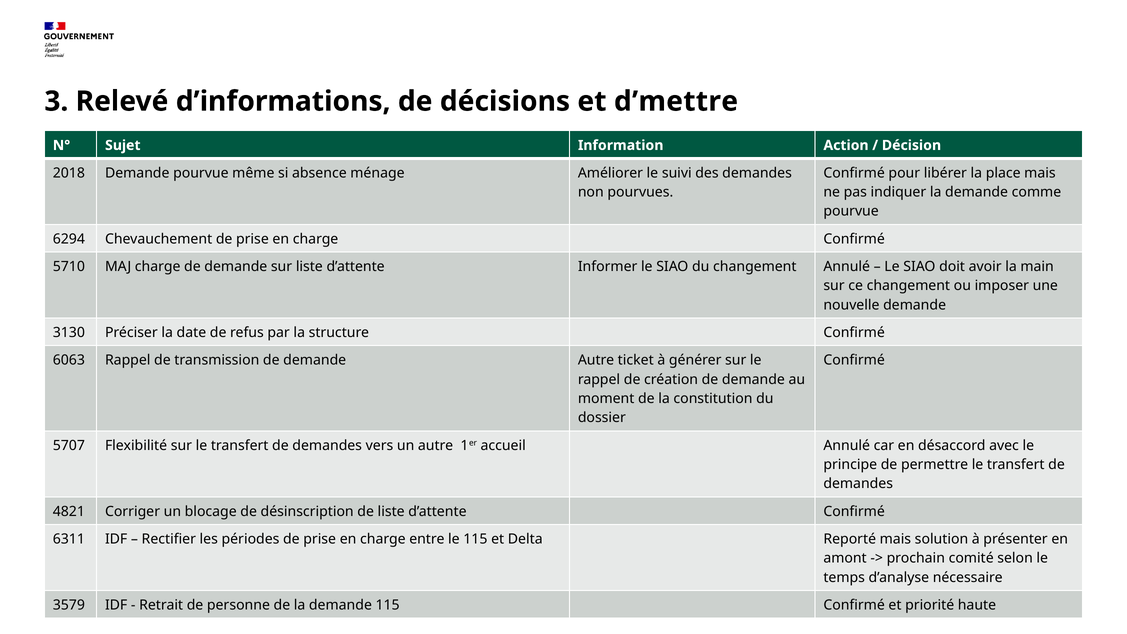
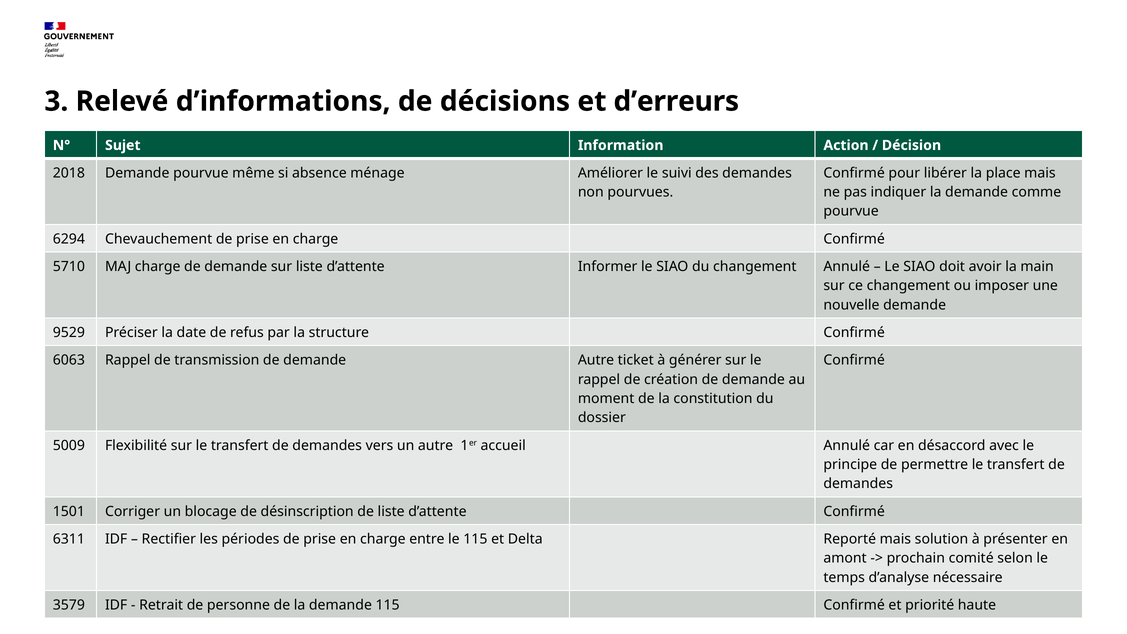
d’mettre: d’mettre -> d’erreurs
3130: 3130 -> 9529
5707: 5707 -> 5009
4821: 4821 -> 1501
